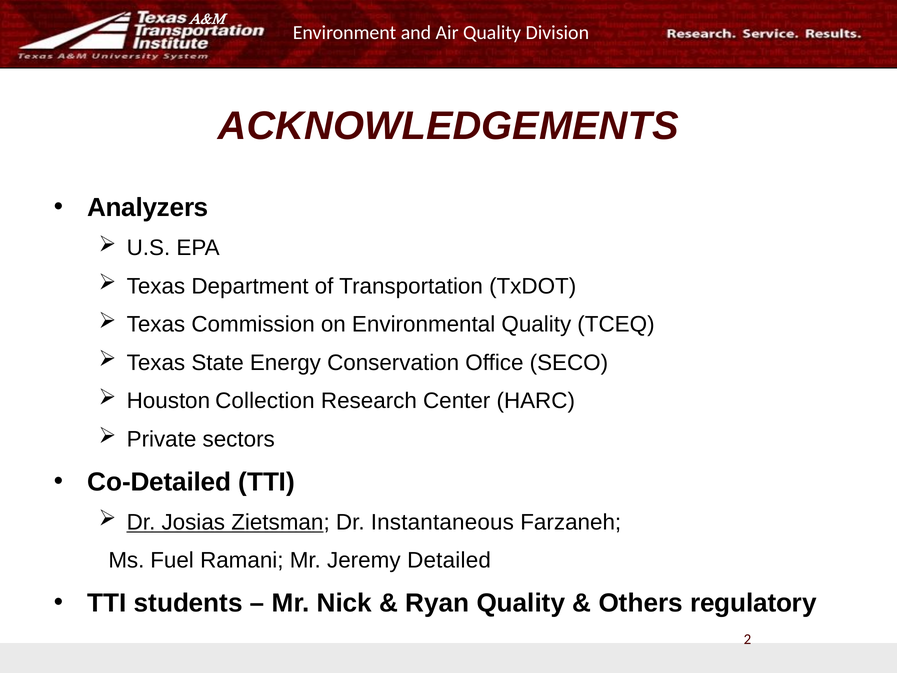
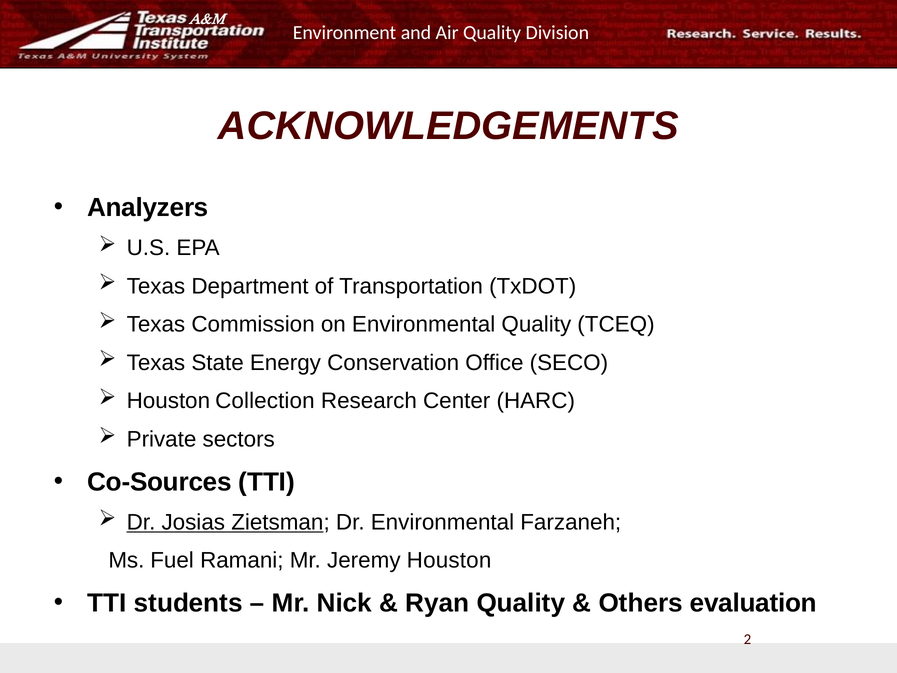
Co-Detailed: Co-Detailed -> Co-Sources
Dr Instantaneous: Instantaneous -> Environmental
Jeremy Detailed: Detailed -> Houston
regulatory: regulatory -> evaluation
